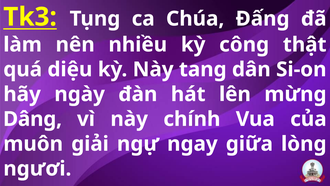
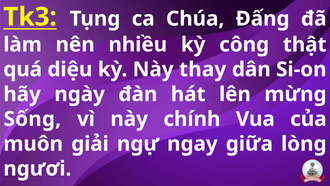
tang: tang -> thay
Dâng: Dâng -> Sống
